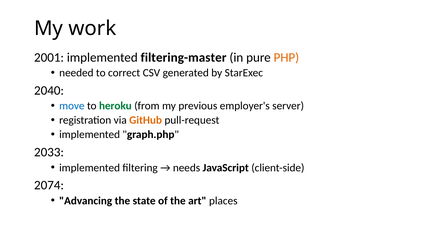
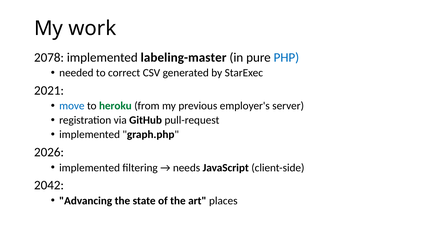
2001: 2001 -> 2078
filtering-master: filtering-master -> labeling-master
PHP colour: orange -> blue
2040: 2040 -> 2021
GitHub colour: orange -> black
2033: 2033 -> 2026
2074: 2074 -> 2042
